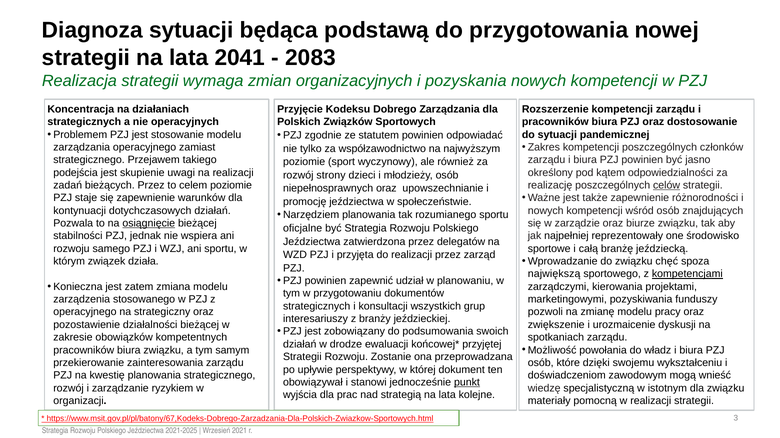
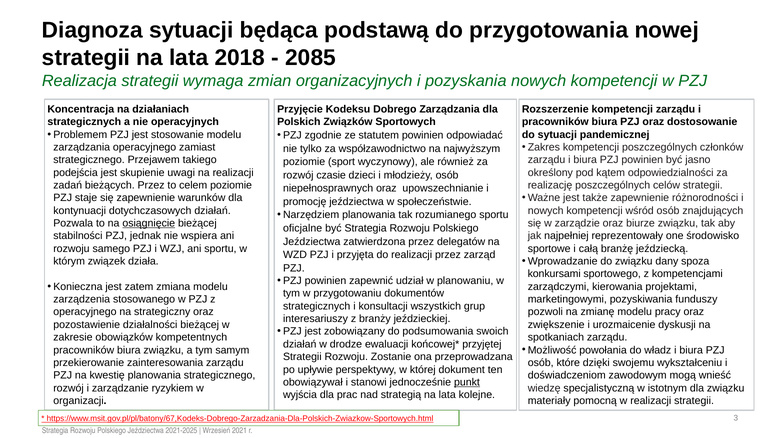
2041: 2041 -> 2018
2083: 2083 -> 2085
strony: strony -> czasie
celów underline: present -> none
chęć: chęć -> dany
największą: największą -> konkursami
kompetencjami underline: present -> none
